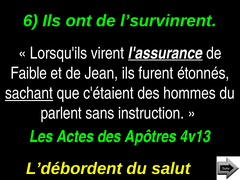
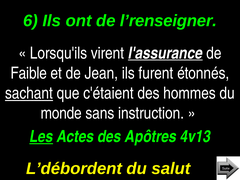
l’survinrent: l’survinrent -> l’renseigner
parlent: parlent -> monde
Les underline: none -> present
